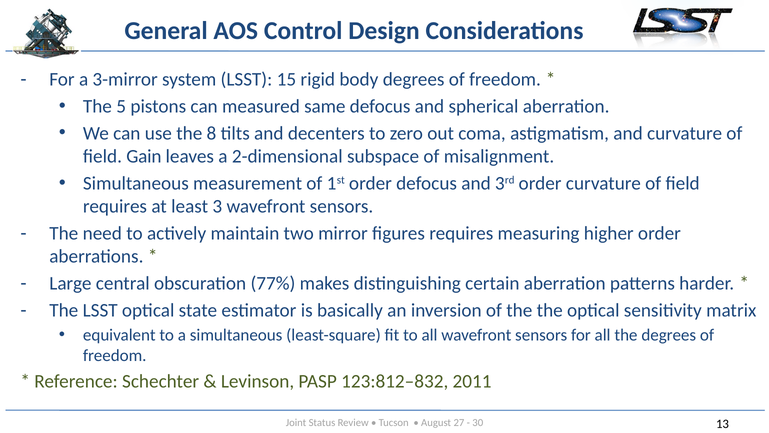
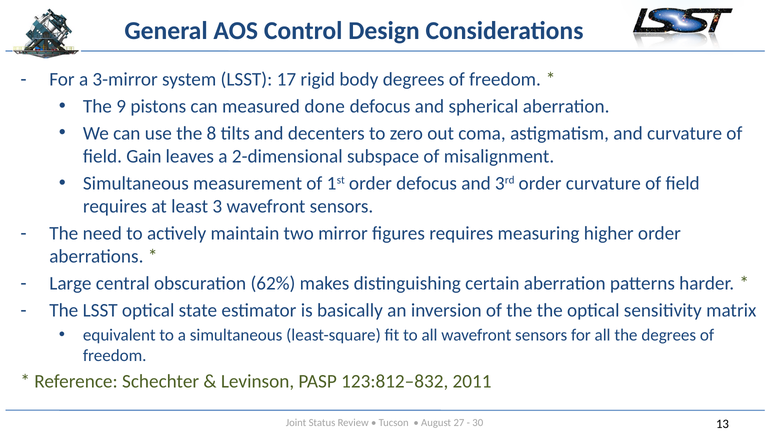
15: 15 -> 17
5: 5 -> 9
same: same -> done
77%: 77% -> 62%
